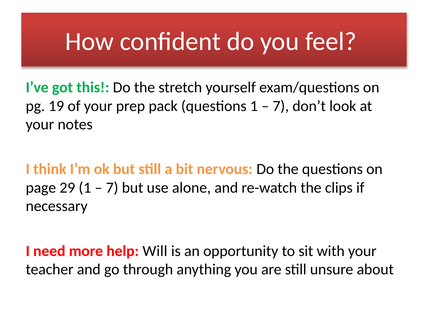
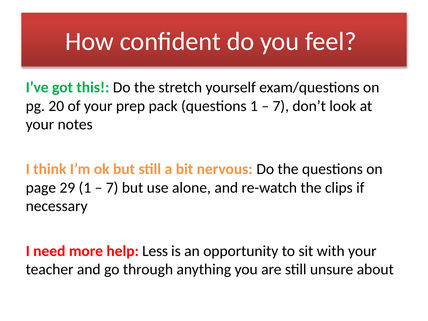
19: 19 -> 20
Will: Will -> Less
